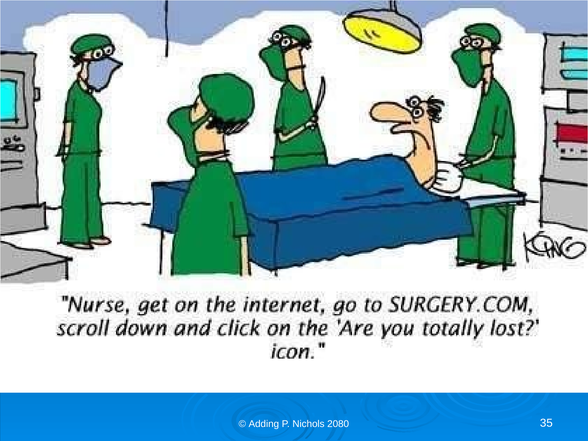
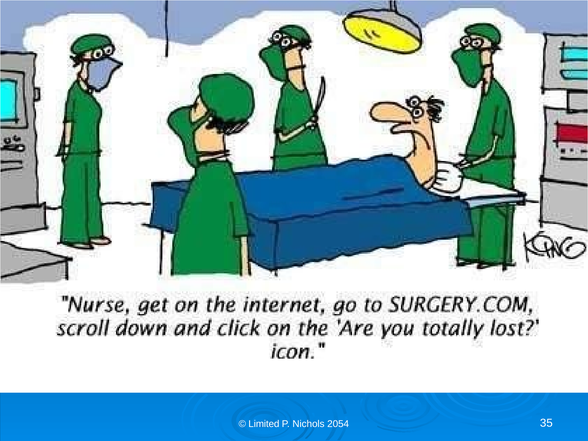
Adding: Adding -> Limited
2080: 2080 -> 2054
